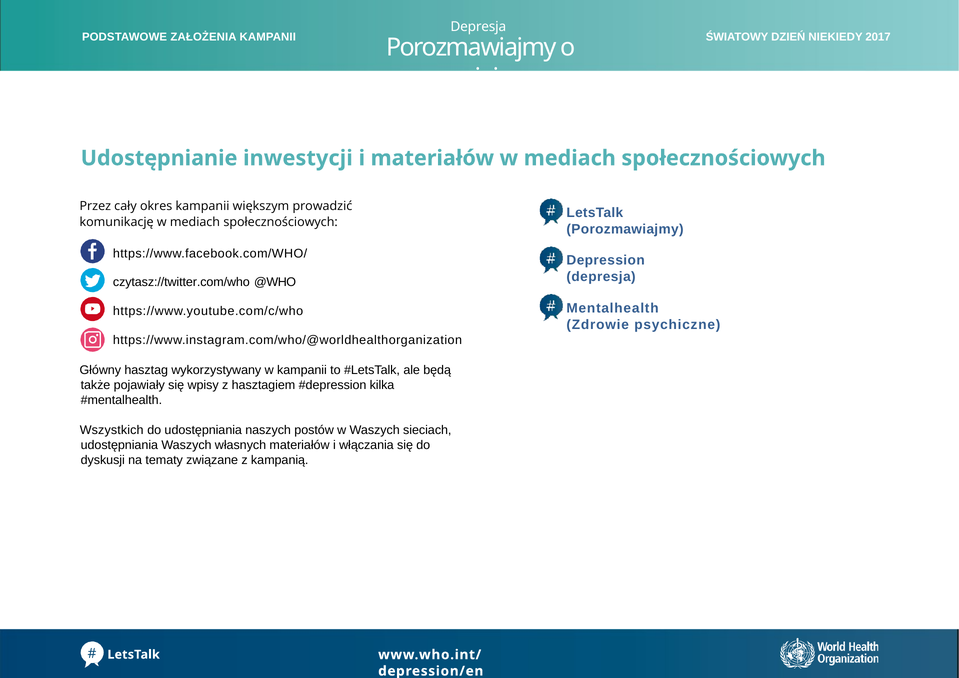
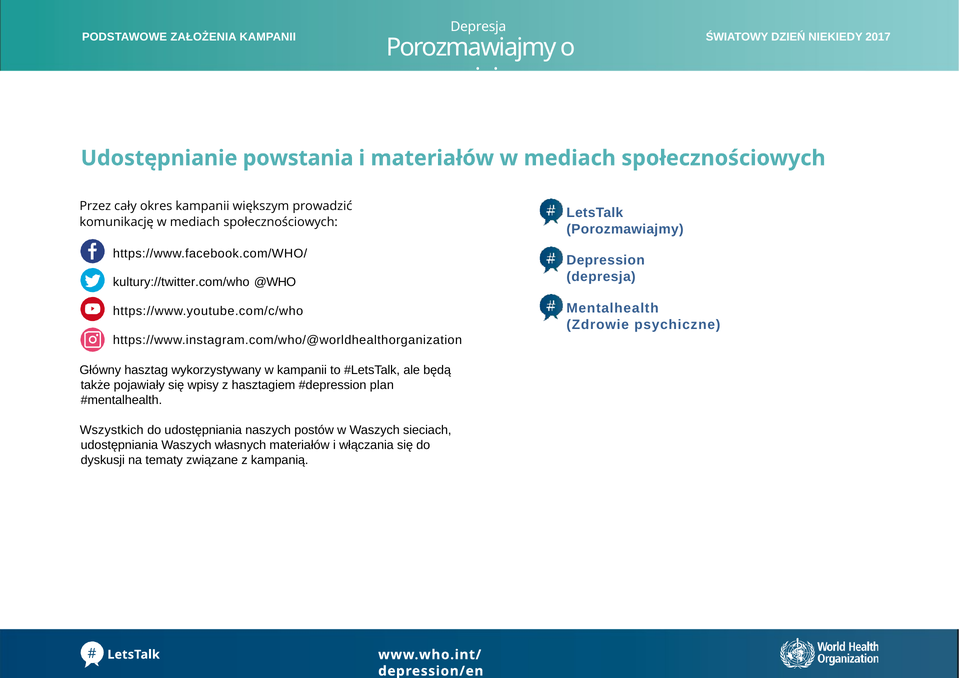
inwestycji: inwestycji -> powstania
czytasz://twitter.com/who: czytasz://twitter.com/who -> kultury://twitter.com/who
kilka: kilka -> plan
